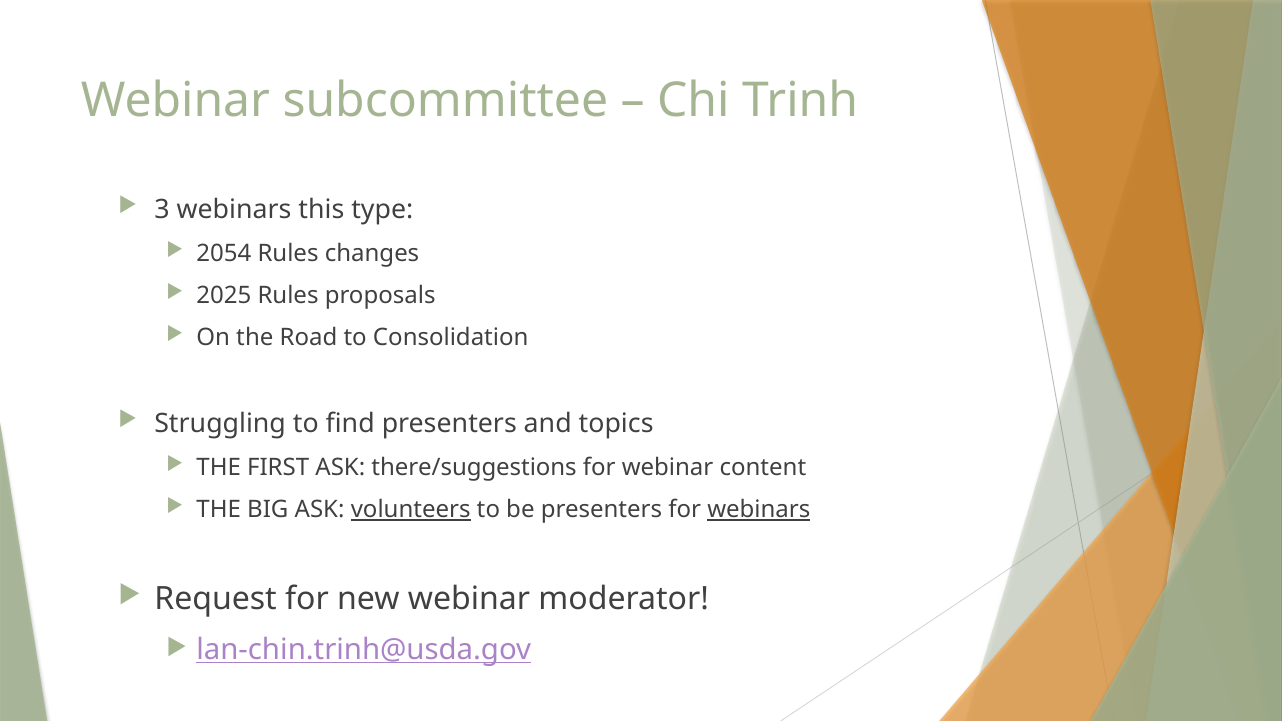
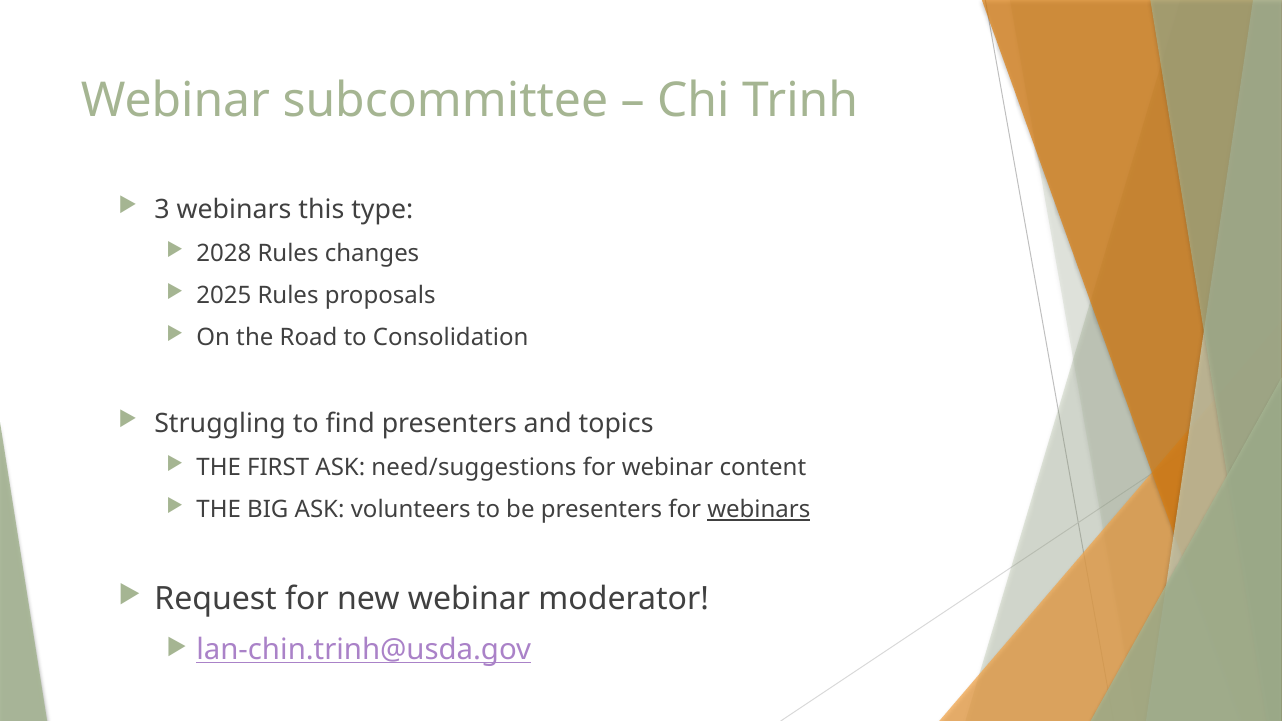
2054: 2054 -> 2028
there/suggestions: there/suggestions -> need/suggestions
volunteers underline: present -> none
